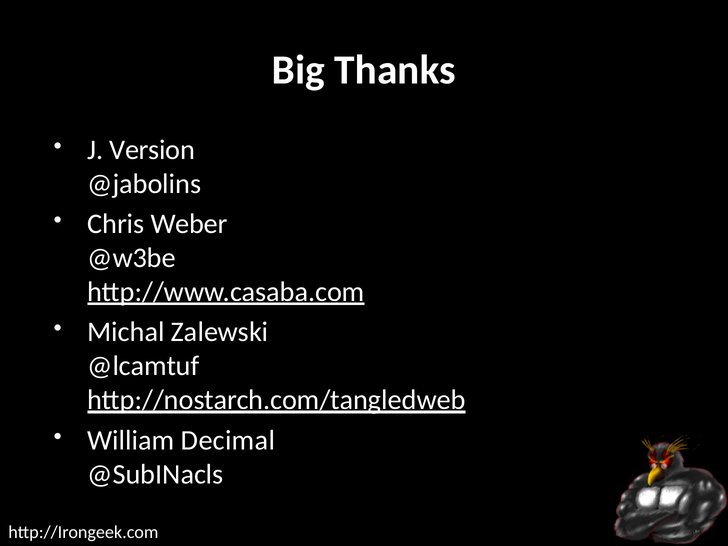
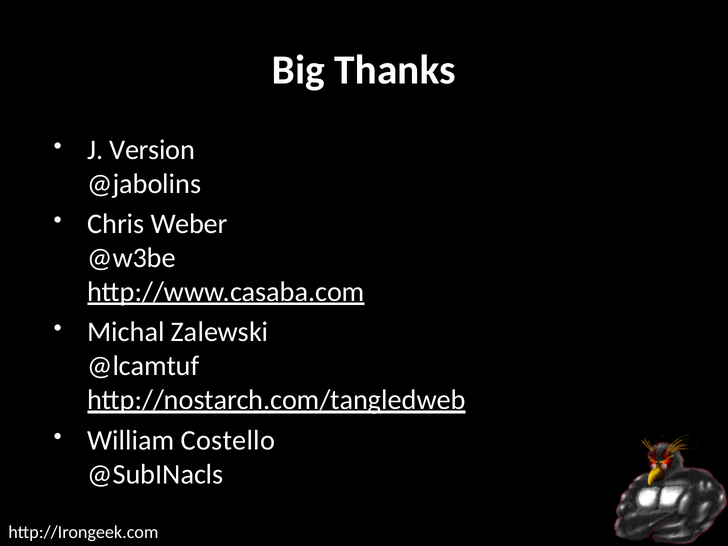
Decimal: Decimal -> Costello
